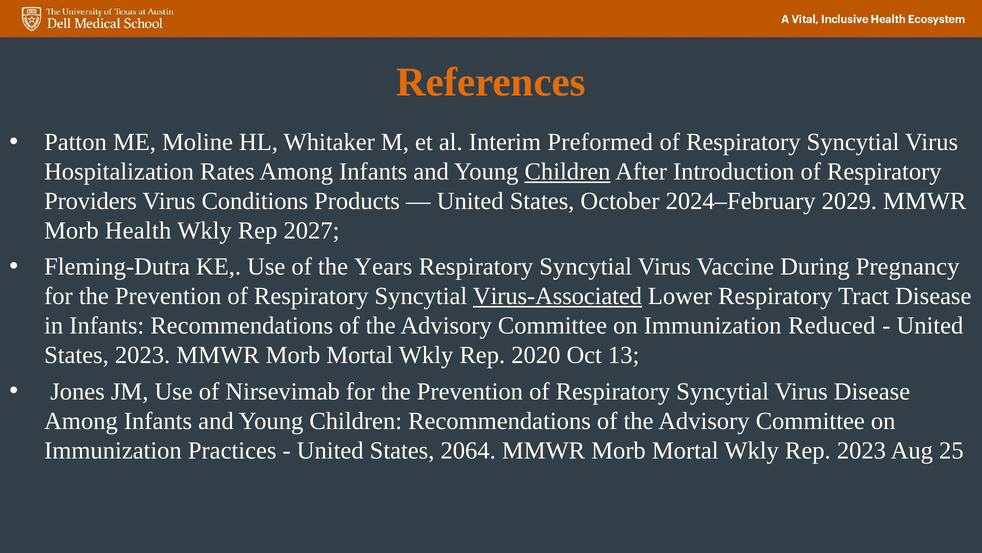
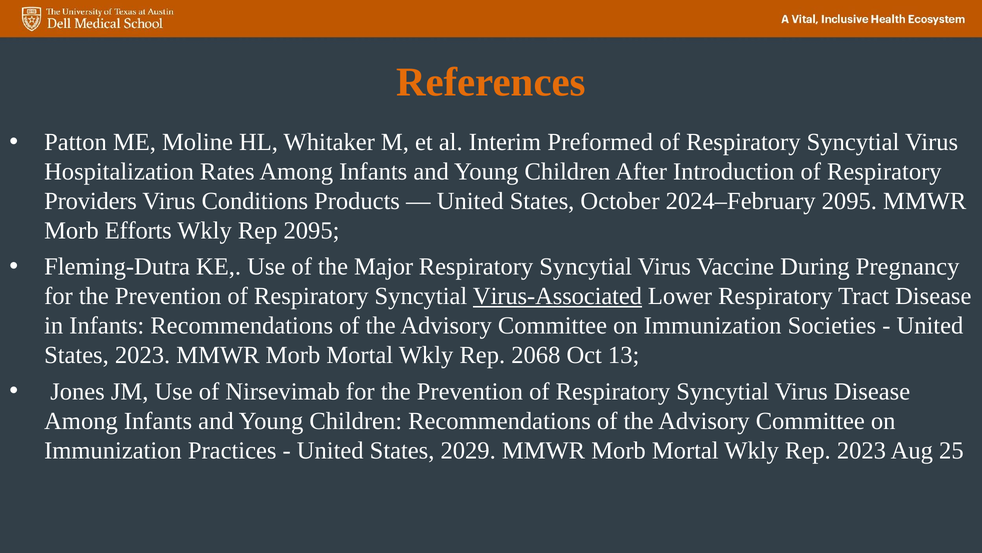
Children at (568, 172) underline: present -> none
2024–February 2029: 2029 -> 2095
Health: Health -> Efforts
Rep 2027: 2027 -> 2095
Years: Years -> Major
Reduced: Reduced -> Societies
2020: 2020 -> 2068
2064: 2064 -> 2029
